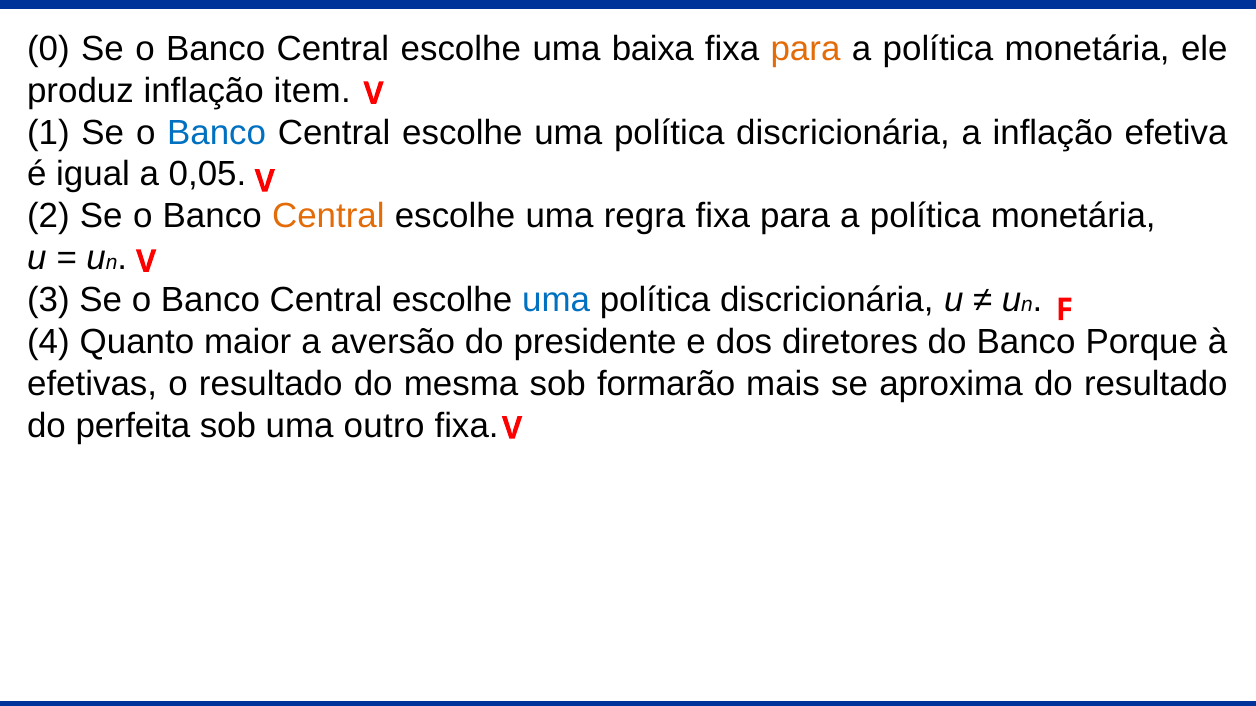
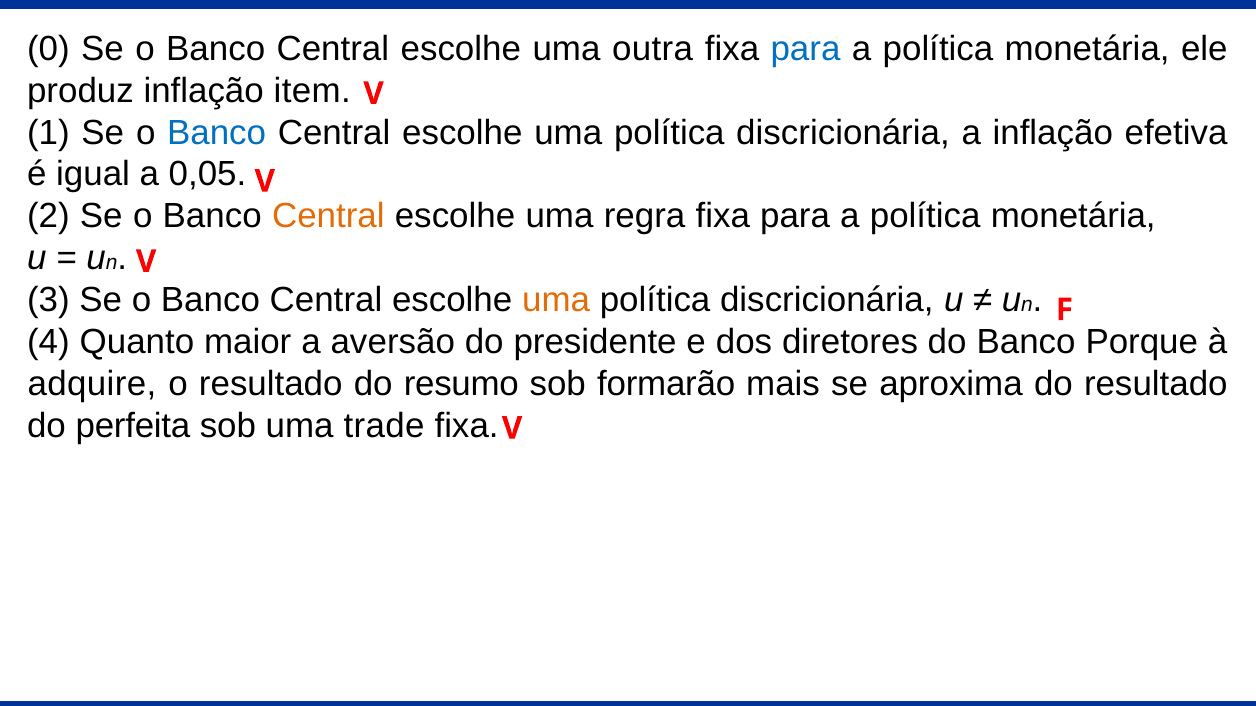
baixa: baixa -> outra
para at (805, 49) colour: orange -> blue
uma at (556, 300) colour: blue -> orange
efetivas: efetivas -> adquire
mesma: mesma -> resumo
outro: outro -> trade
